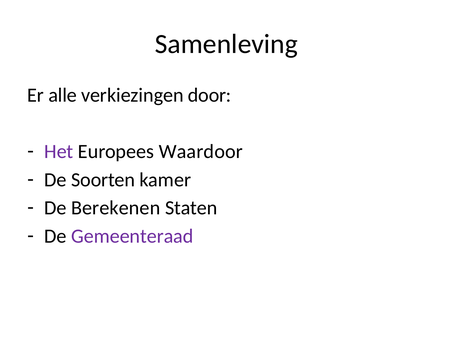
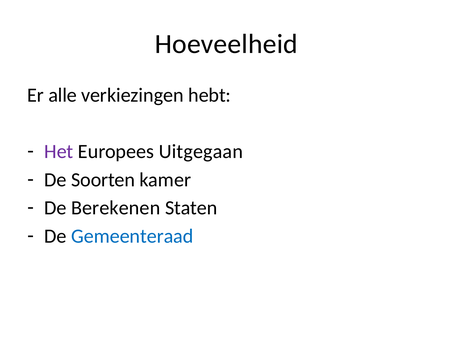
Samenleving: Samenleving -> Hoeveelheid
door: door -> hebt
Waardoor: Waardoor -> Uitgegaan
Gemeenteraad colour: purple -> blue
